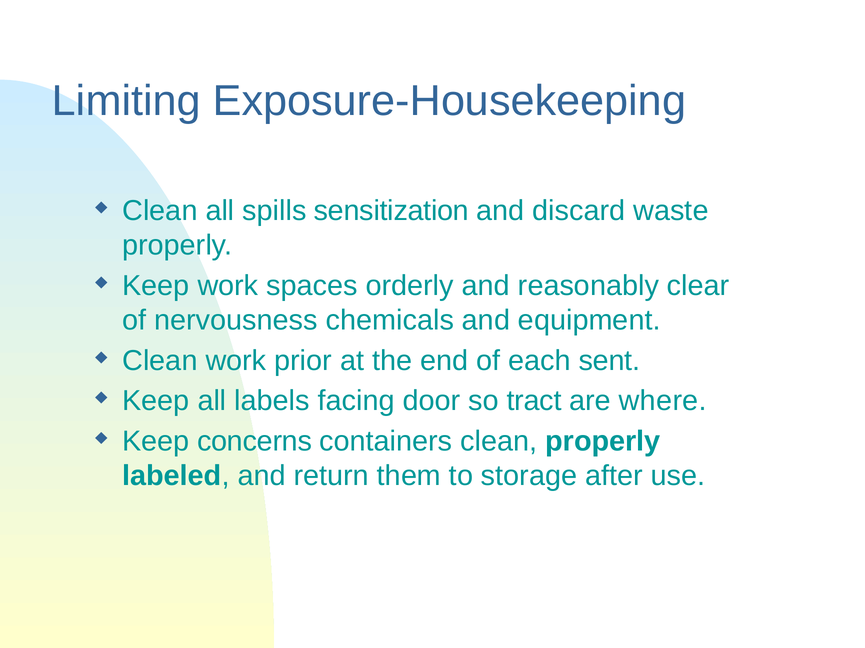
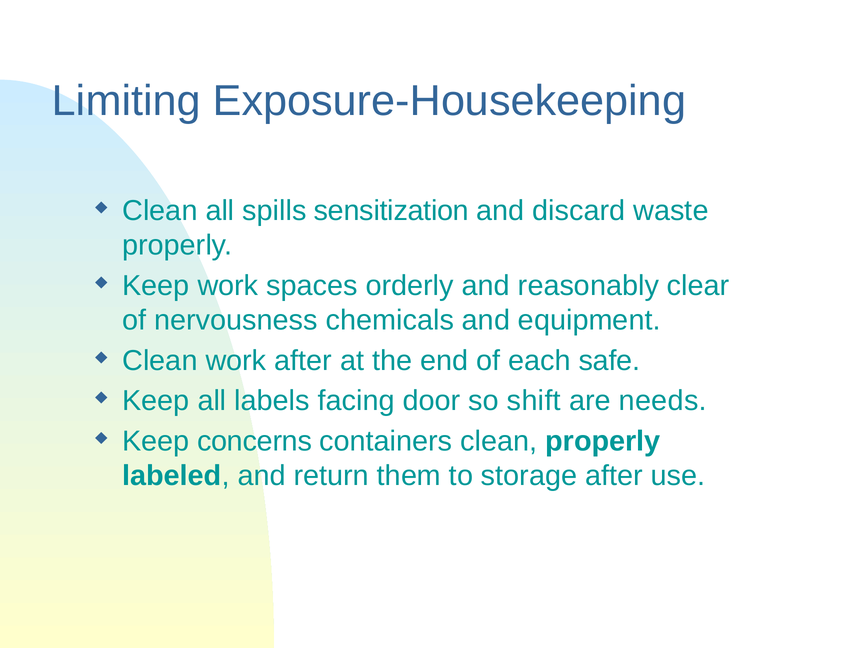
work prior: prior -> after
sent: sent -> safe
tract: tract -> shift
where: where -> needs
